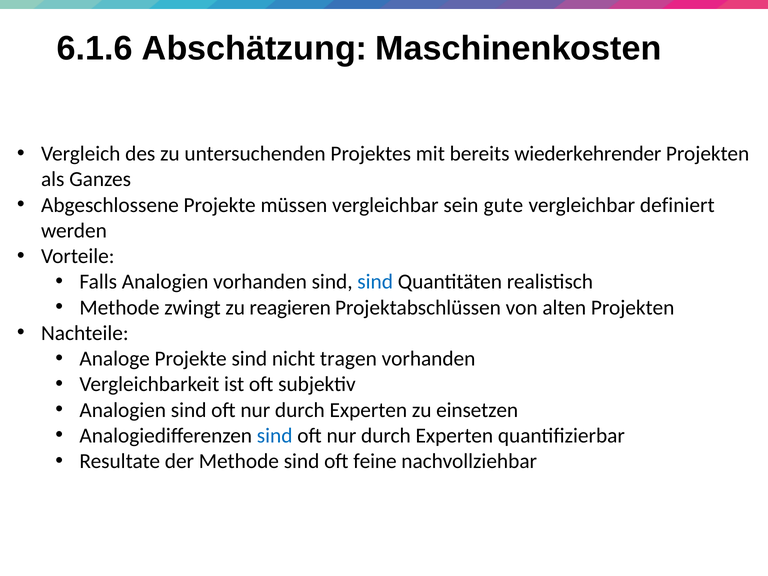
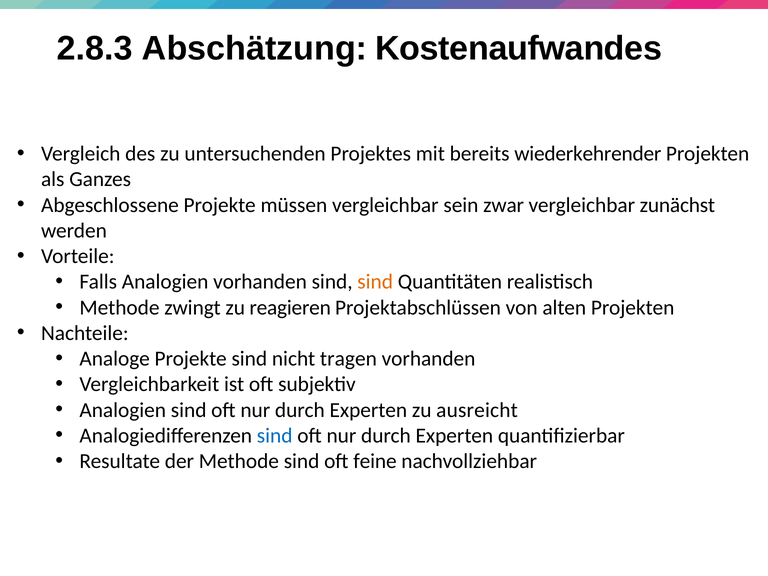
6.1.6: 6.1.6 -> 2.8.3
Maschinenkosten: Maschinenkosten -> Kostenaufwandes
gute: gute -> zwar
definiert: definiert -> zunächst
sind at (375, 282) colour: blue -> orange
einsetzen: einsetzen -> ausreicht
